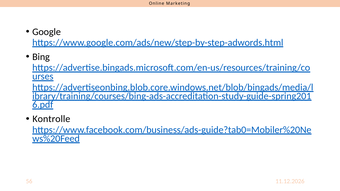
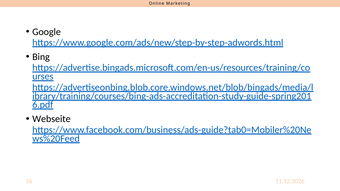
Kontrolle: Kontrolle -> Webseite
